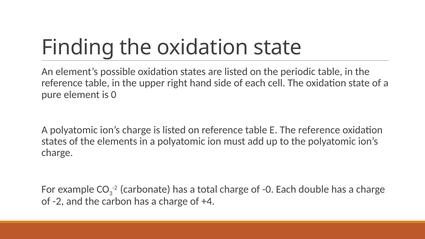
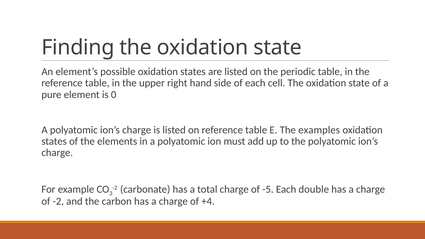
E The reference: reference -> examples
-0: -0 -> -5
